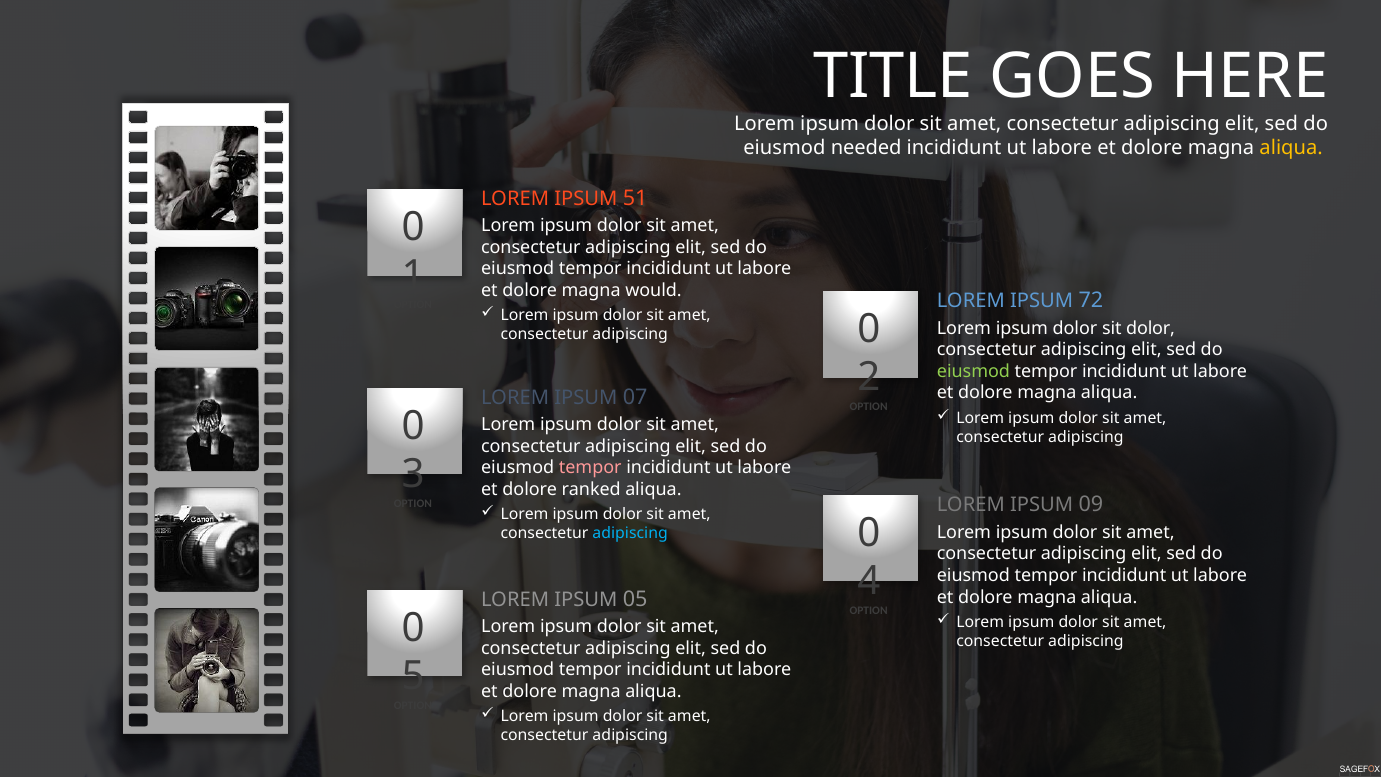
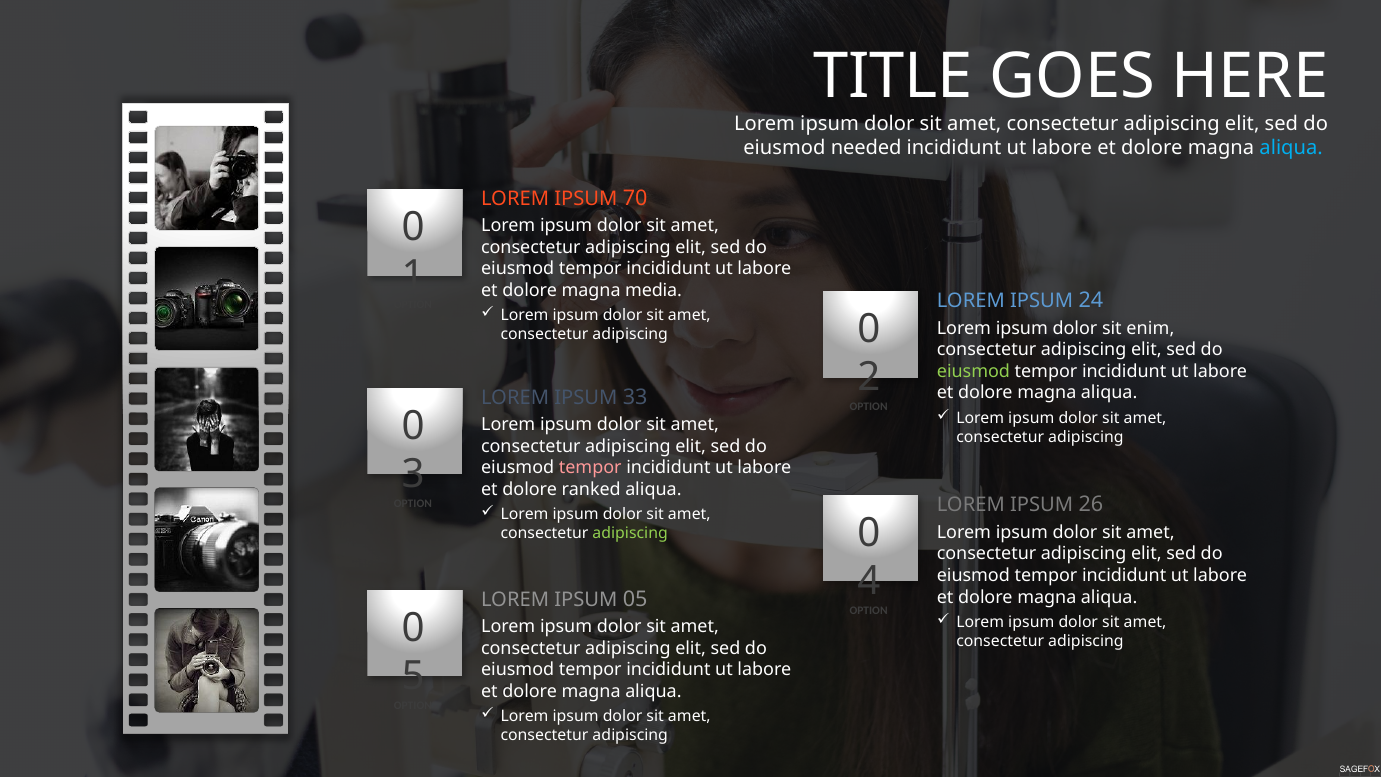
aliqua at (1291, 148) colour: yellow -> light blue
51: 51 -> 70
would: would -> media
72: 72 -> 24
sit dolor: dolor -> enim
07: 07 -> 33
09: 09 -> 26
adipiscing at (630, 534) colour: light blue -> light green
